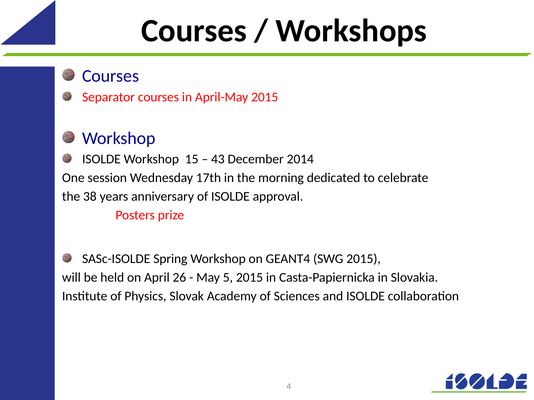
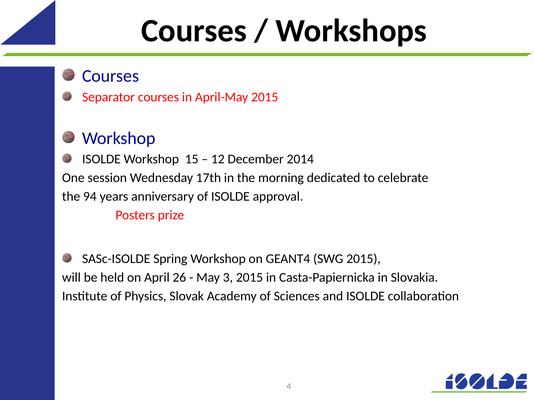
43: 43 -> 12
38: 38 -> 94
5: 5 -> 3
